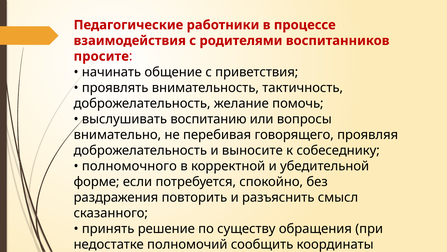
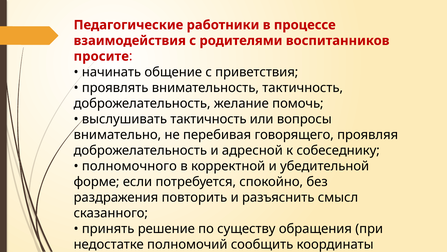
выслушивать воспитанию: воспитанию -> тактичность
выносите: выносите -> адресной
